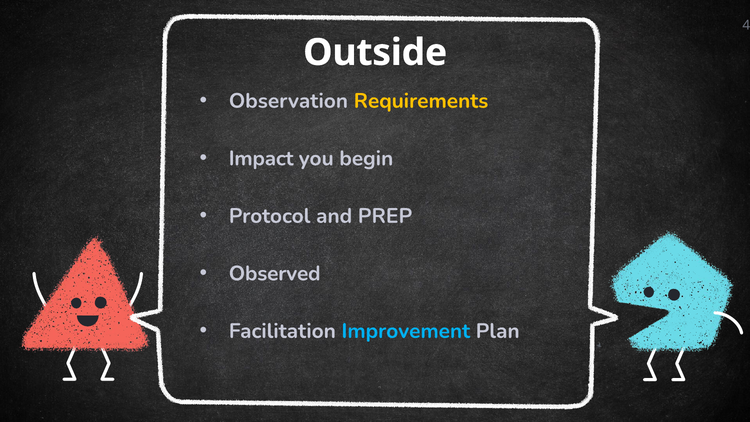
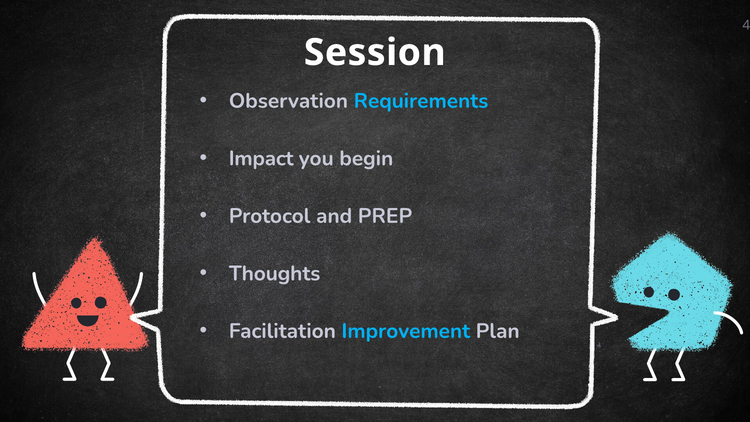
Outside: Outside -> Session
Requirements colour: yellow -> light blue
Observed: Observed -> Thoughts
